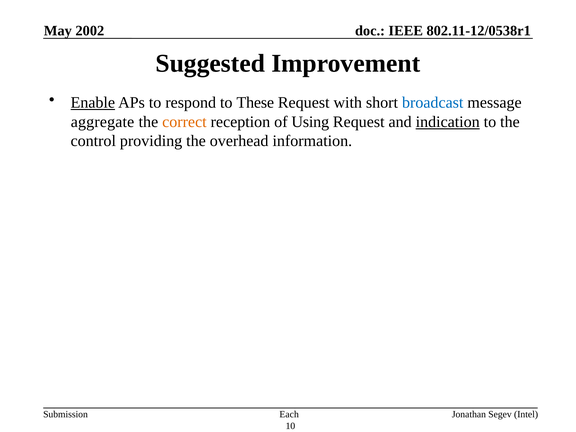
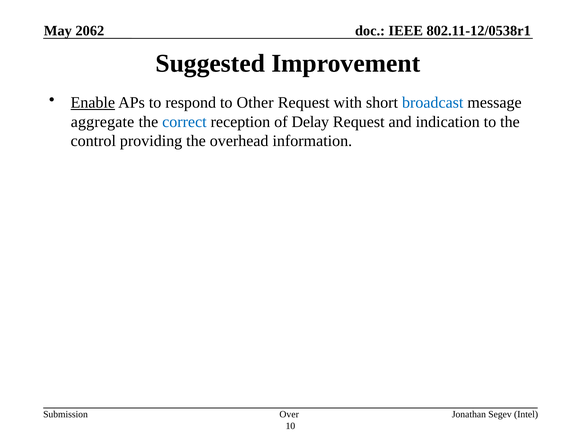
2002: 2002 -> 2062
These: These -> Other
correct colour: orange -> blue
Using: Using -> Delay
indication underline: present -> none
Each: Each -> Over
